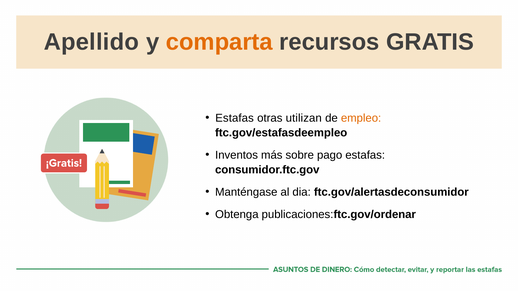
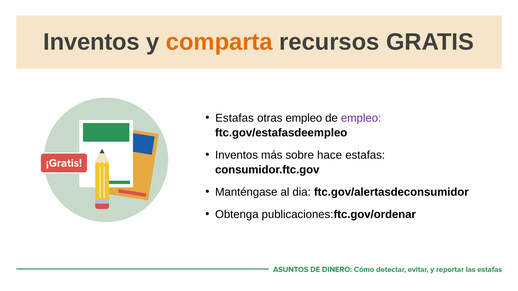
Apellido at (91, 42): Apellido -> Inventos
otras utilizan: utilizan -> empleo
empleo at (361, 118) colour: orange -> purple
pago: pago -> hace
